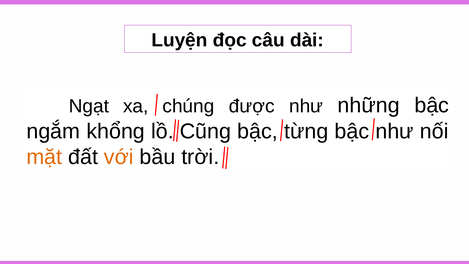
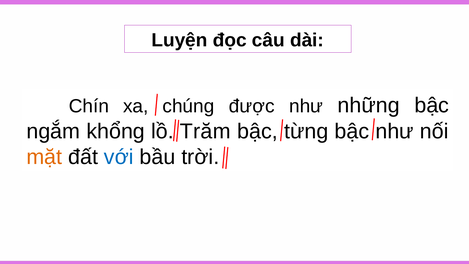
Ngạt: Ngạt -> Chín
Cũng: Cũng -> Trăm
với colour: orange -> blue
